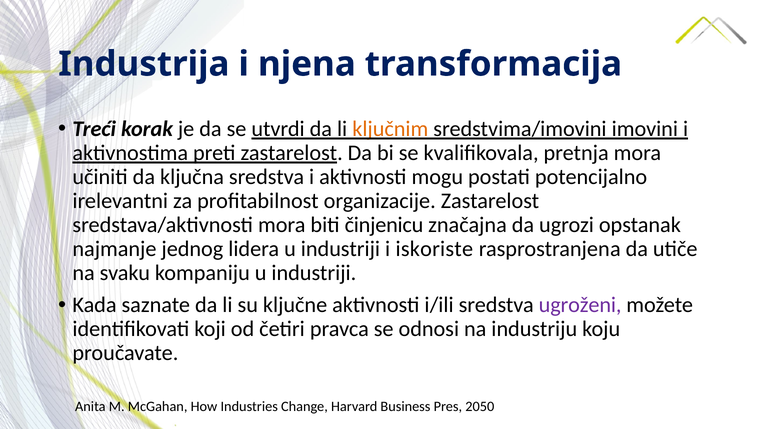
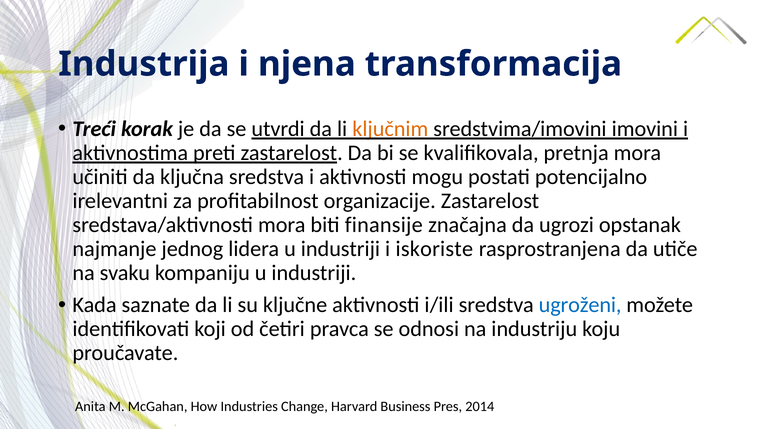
činjenicu: činjenicu -> finansije
ugroženi colour: purple -> blue
2050: 2050 -> 2014
